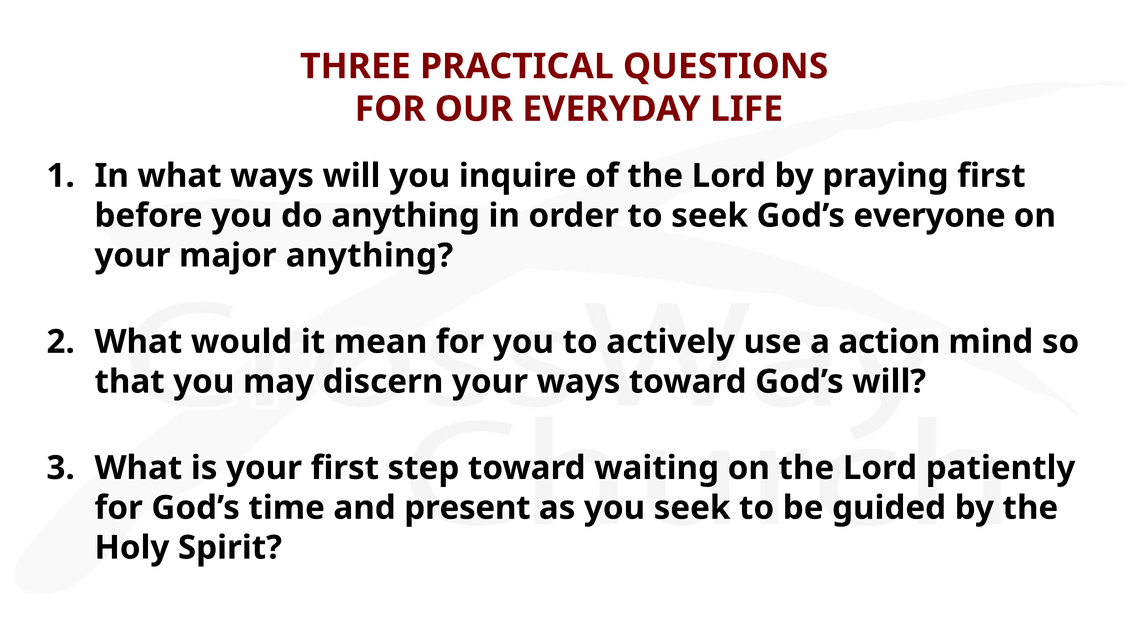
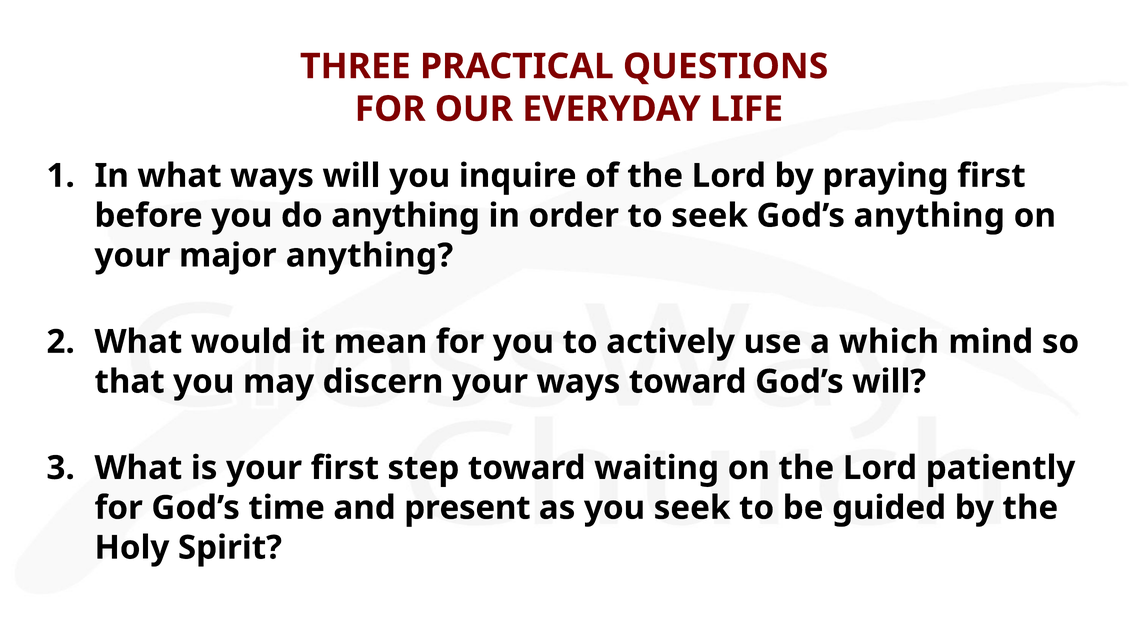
God’s everyone: everyone -> anything
action: action -> which
